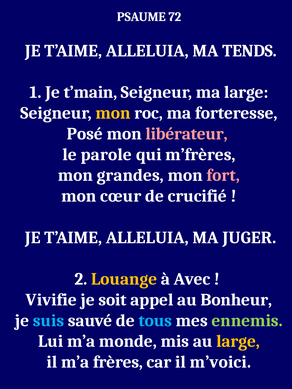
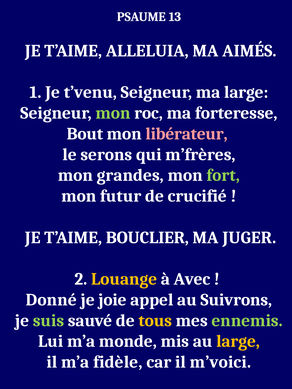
72: 72 -> 13
TENDS: TENDS -> AIMÉS
t’main: t’main -> t’venu
mon at (113, 113) colour: yellow -> light green
Posé: Posé -> Bout
parole: parole -> serons
fort colour: pink -> light green
cœur: cœur -> futur
ALLELUIA at (147, 238): ALLELUIA -> BOUCLIER
Vivifie: Vivifie -> Donné
je soit: soit -> joie
Bonheur: Bonheur -> Suivrons
suis colour: light blue -> light green
tous colour: light blue -> yellow
frères: frères -> fidèle
